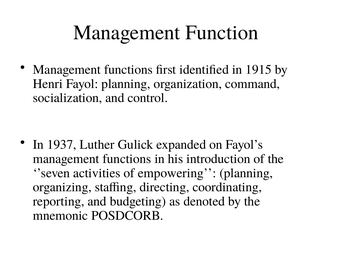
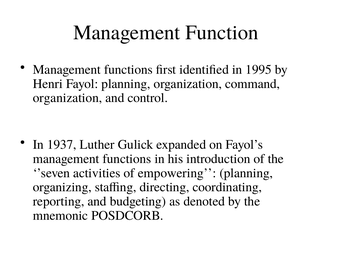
1915: 1915 -> 1995
socialization at (68, 98): socialization -> organization
